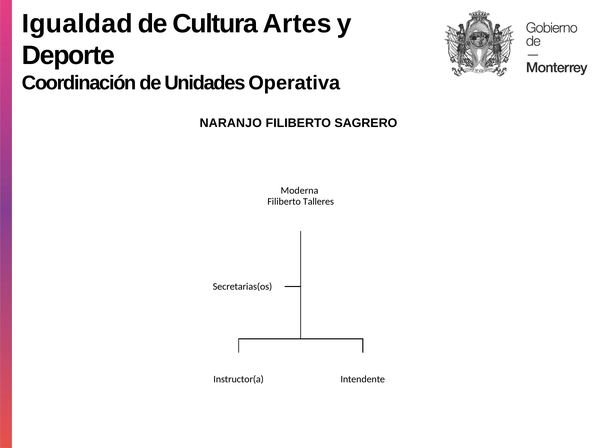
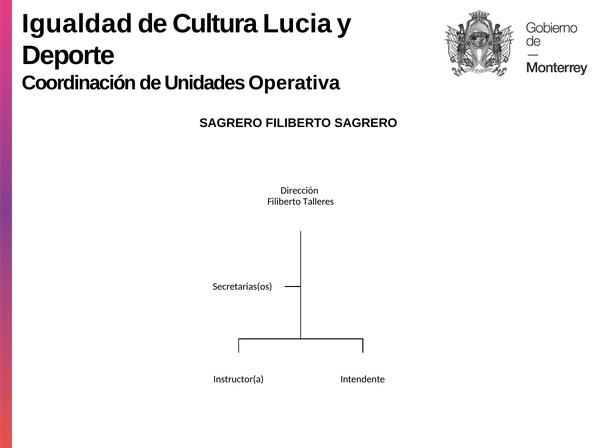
Artes: Artes -> Lucia
NARANJO at (231, 123): NARANJO -> SAGRERO
Moderna: Moderna -> Dirección
